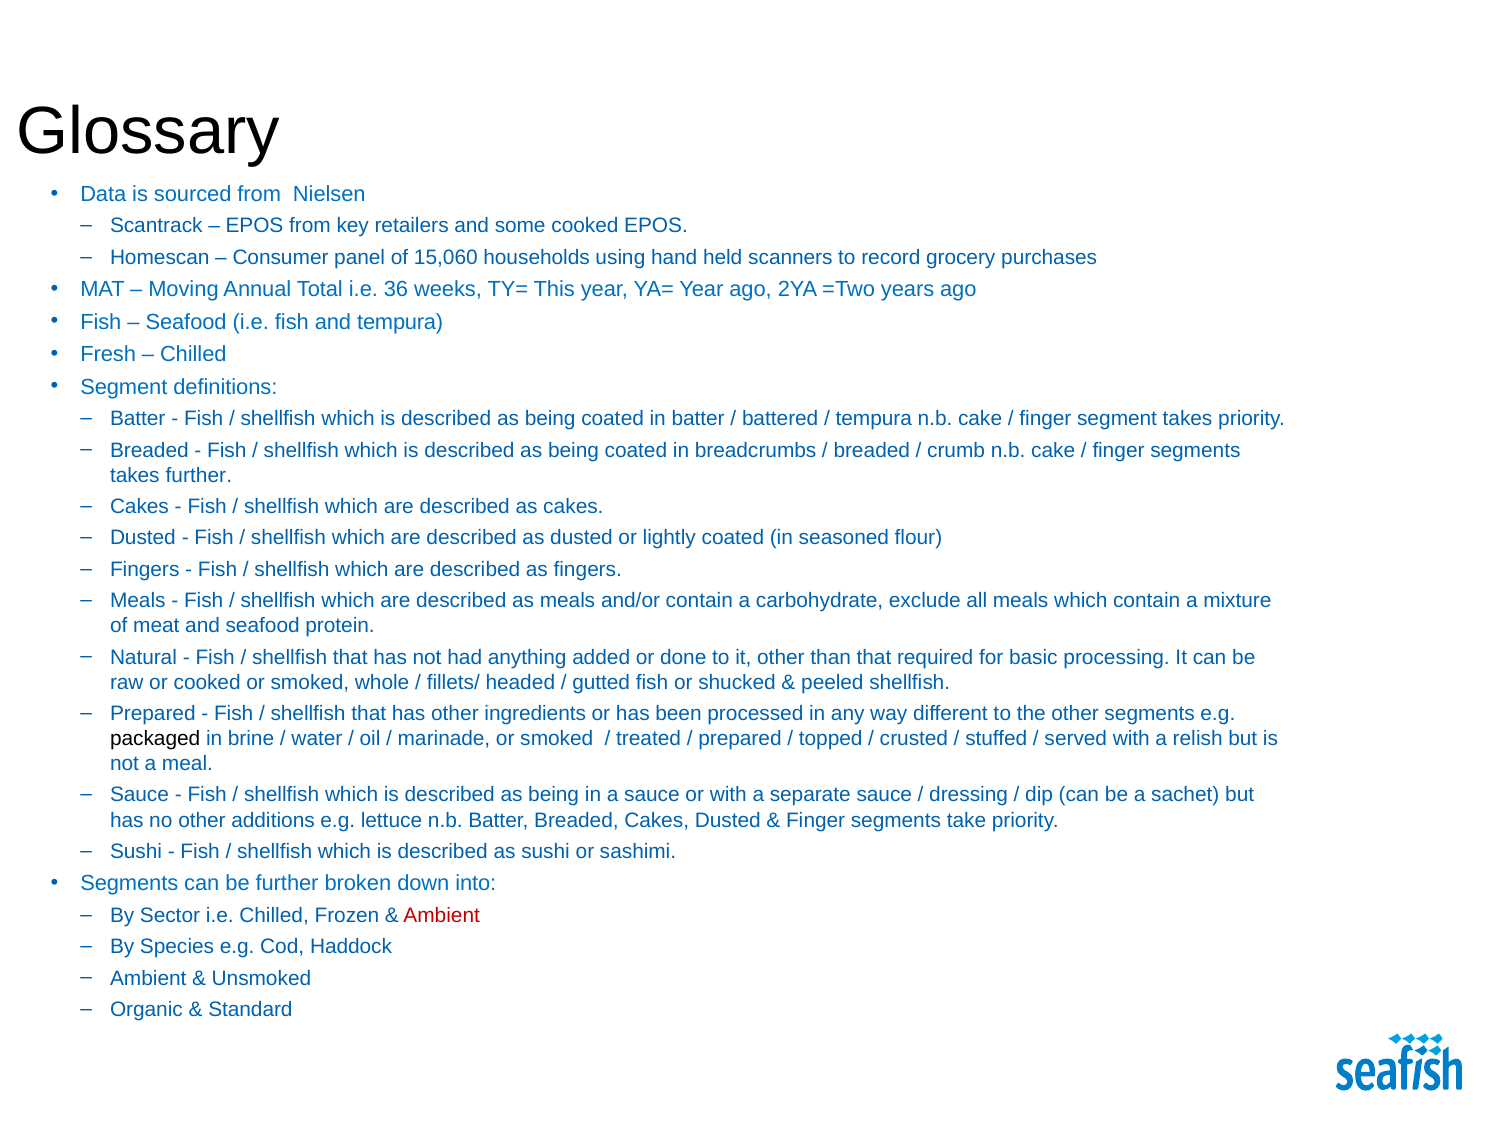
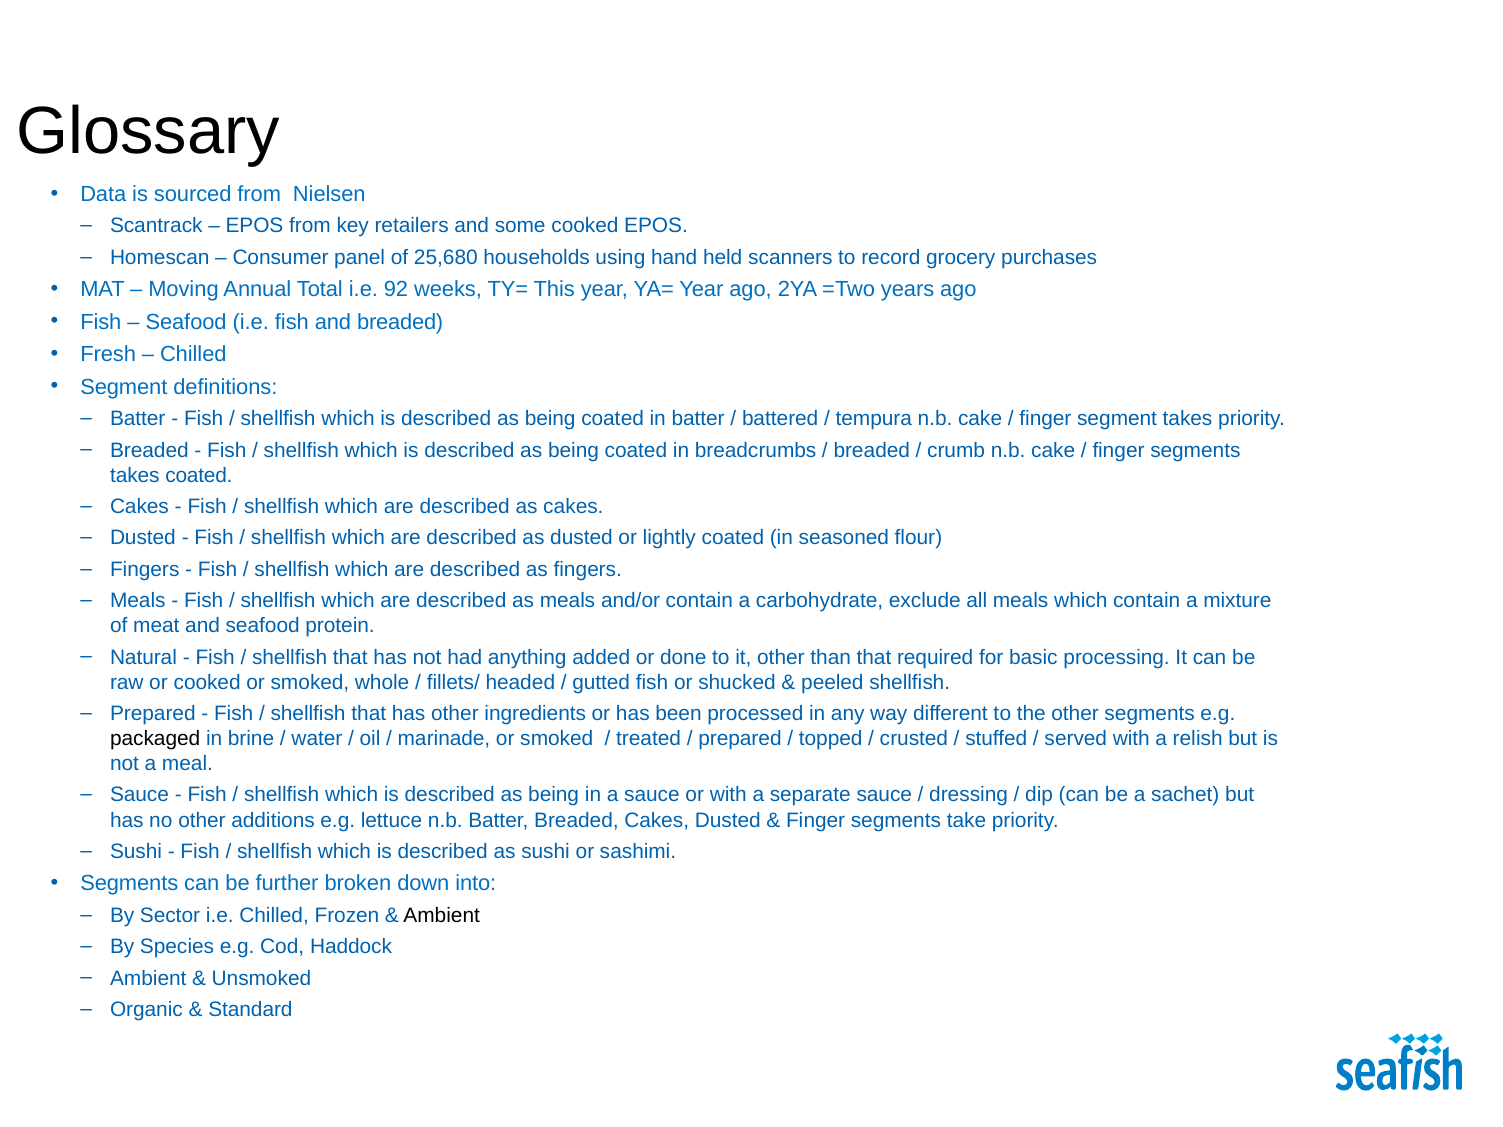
15,060: 15,060 -> 25,680
36: 36 -> 92
and tempura: tempura -> breaded
takes further: further -> coated
Ambient at (442, 916) colour: red -> black
